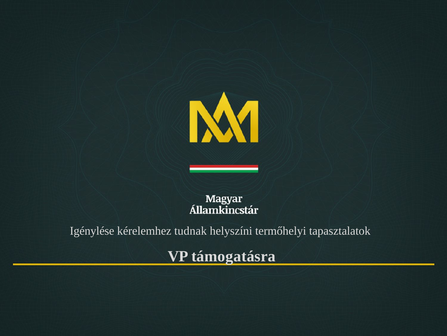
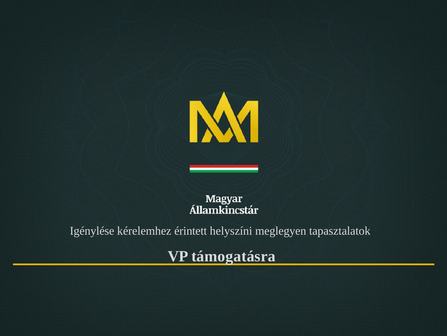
tudnak: tudnak -> érintett
termőhelyi: termőhelyi -> meglegyen
